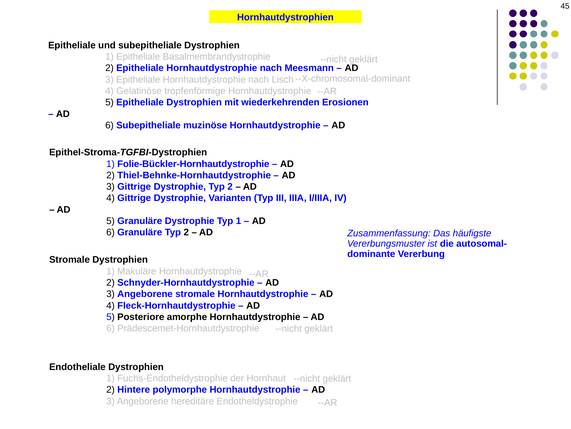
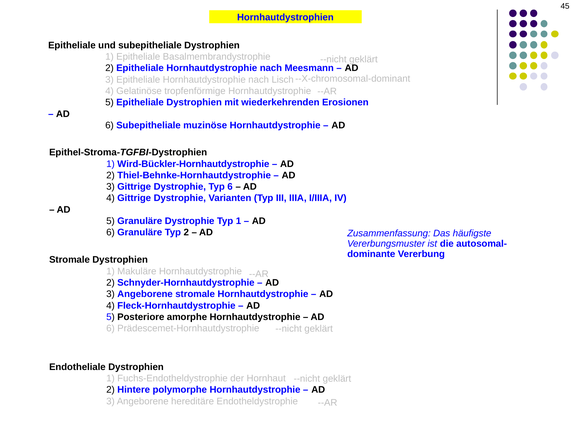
Folie-Bückler-Hornhautdystrophie: Folie-Bückler-Hornhautdystrophie -> Wird-Bückler-Hornhautdystrophie
Dystrophie Typ 2: 2 -> 6
